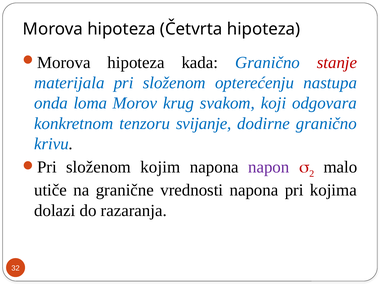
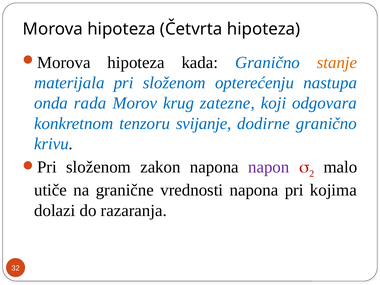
stanje colour: red -> orange
loma: loma -> rada
svakom: svakom -> zatezne
kojim: kojim -> zakon
